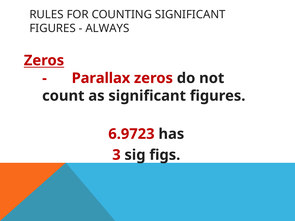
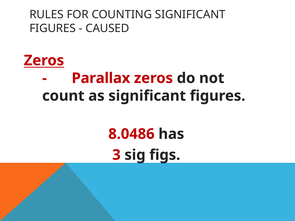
ALWAYS: ALWAYS -> CAUSED
6.9723: 6.9723 -> 8.0486
